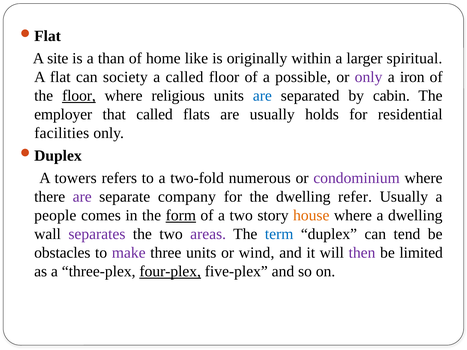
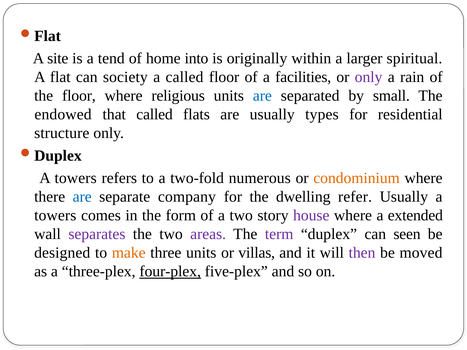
than: than -> tend
like: like -> into
possible: possible -> facilities
iron: iron -> rain
floor at (79, 96) underline: present -> none
cabin: cabin -> small
employer: employer -> endowed
usually holds: holds -> types
facilities: facilities -> structure
condominium colour: purple -> orange
are at (82, 197) colour: purple -> blue
people at (55, 216): people -> towers
form underline: present -> none
house colour: orange -> purple
a dwelling: dwelling -> extended
term colour: blue -> purple
tend: tend -> seen
obstacles: obstacles -> designed
make colour: purple -> orange
wind: wind -> villas
limited: limited -> moved
